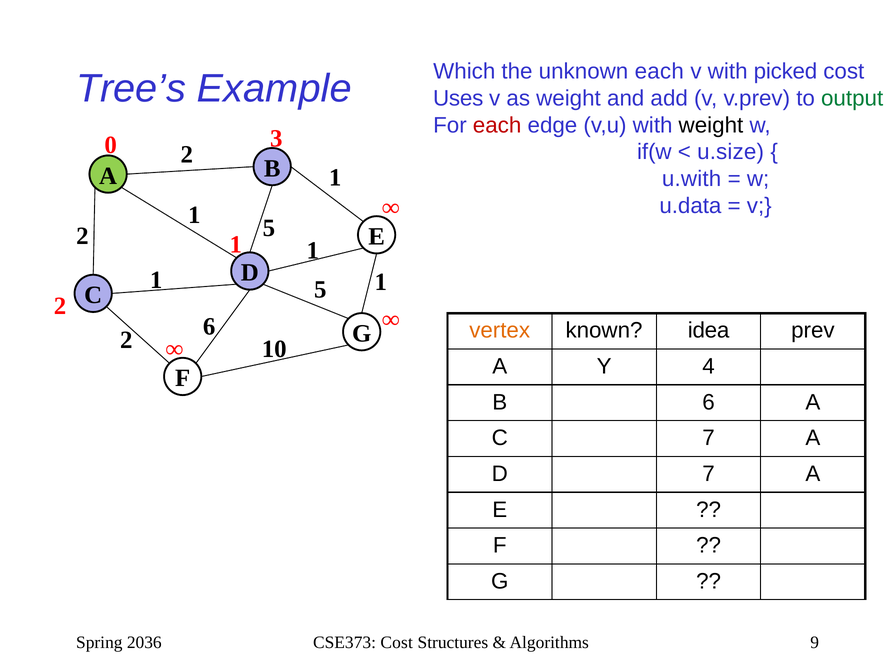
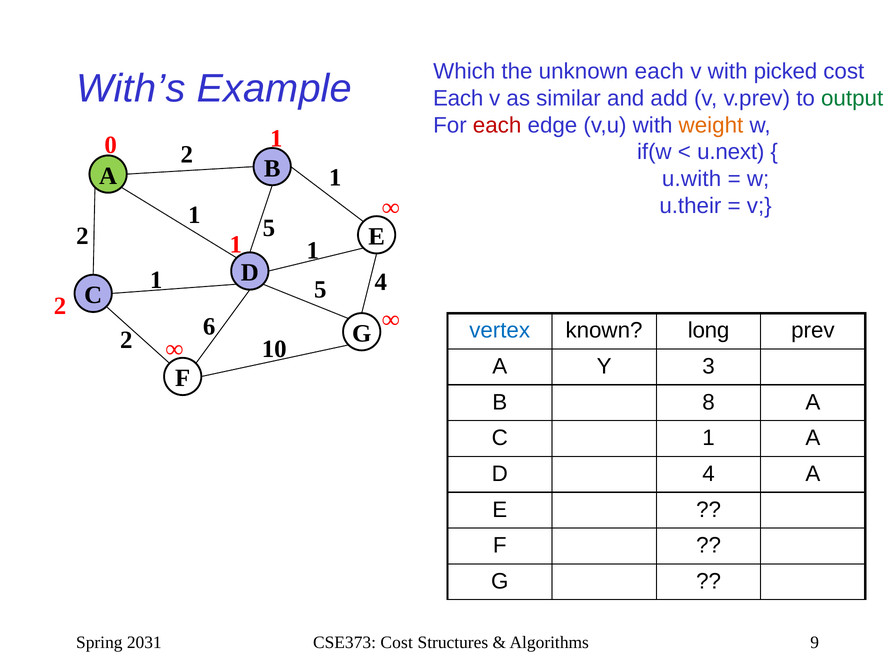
Tree’s: Tree’s -> With’s
Uses at (458, 98): Uses -> Each
as weight: weight -> similar
weight at (711, 125) colour: black -> orange
0 3: 3 -> 1
u.size: u.size -> u.next
u.data: u.data -> u.their
1 at (381, 282): 1 -> 4
vertex colour: orange -> blue
idea: idea -> long
4: 4 -> 3
B 6: 6 -> 8
C 7: 7 -> 1
D 7: 7 -> 4
2036: 2036 -> 2031
